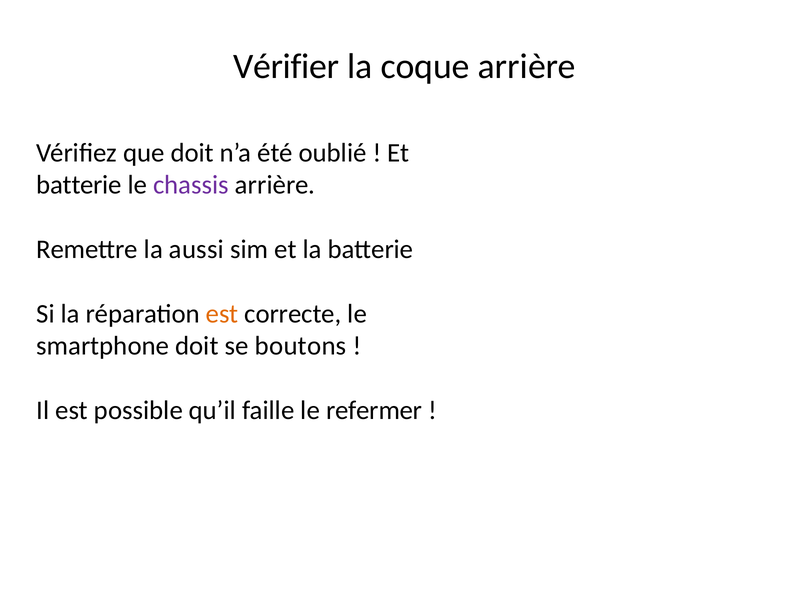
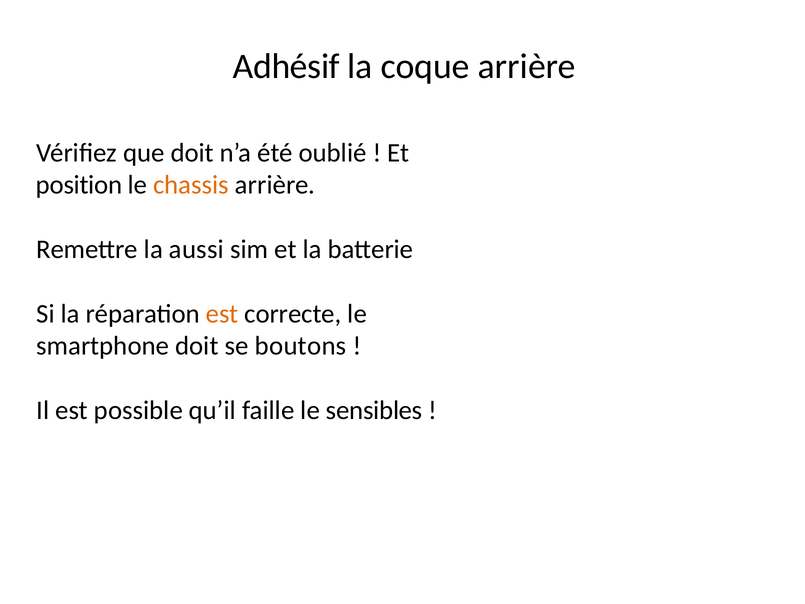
Vérifier: Vérifier -> Adhésif
batterie at (79, 185): batterie -> position
chassis colour: purple -> orange
refermer: refermer -> sensibles
